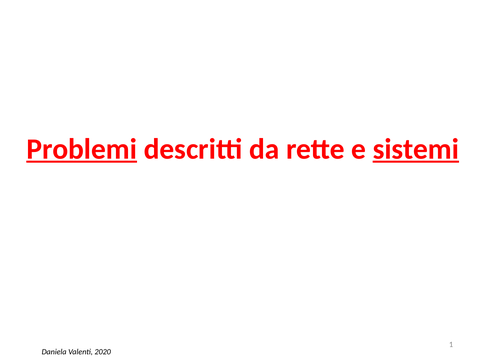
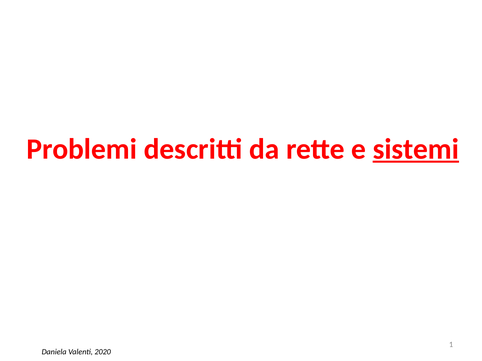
Problemi underline: present -> none
